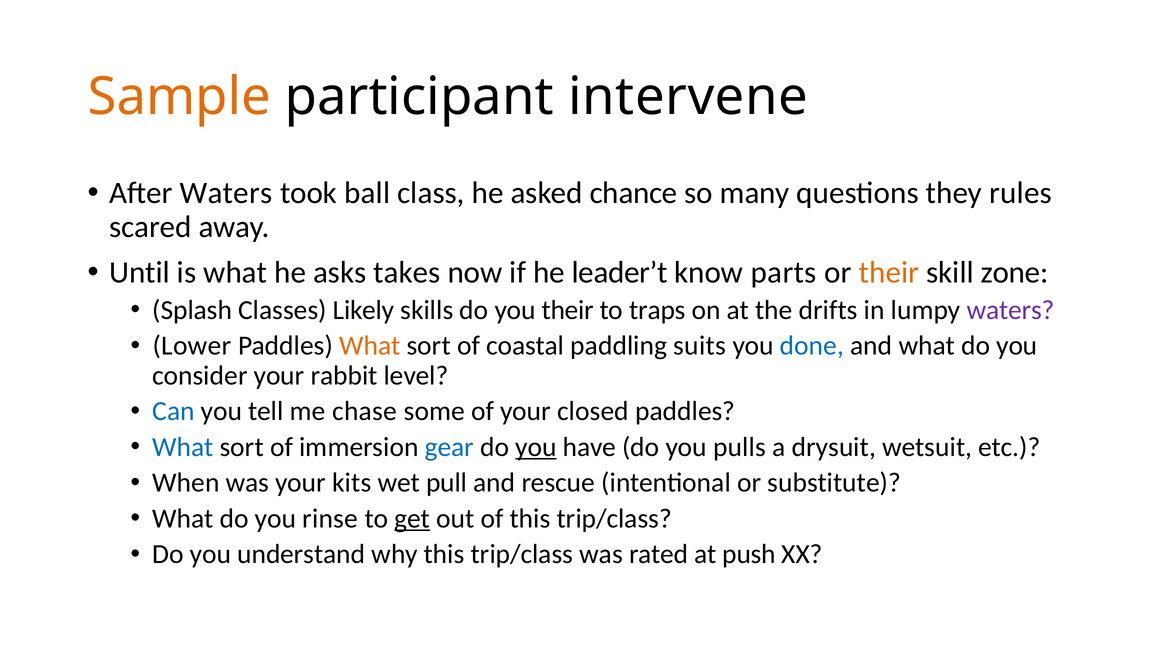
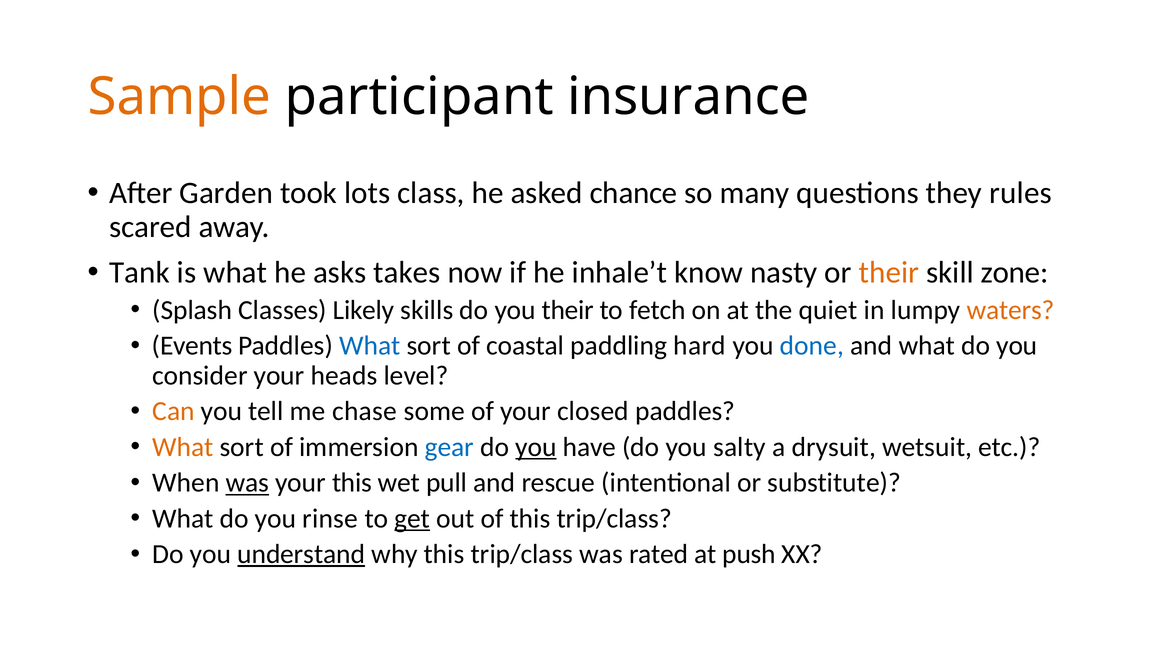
intervene: intervene -> insurance
After Waters: Waters -> Garden
ball: ball -> lots
Until: Until -> Tank
leader’t: leader’t -> inhale’t
parts: parts -> nasty
traps: traps -> fetch
drifts: drifts -> quiet
waters at (1011, 310) colour: purple -> orange
Lower: Lower -> Events
What at (370, 346) colour: orange -> blue
suits: suits -> hard
rabbit: rabbit -> heads
Can colour: blue -> orange
What at (183, 447) colour: blue -> orange
pulls: pulls -> salty
was at (247, 483) underline: none -> present
your kits: kits -> this
understand underline: none -> present
